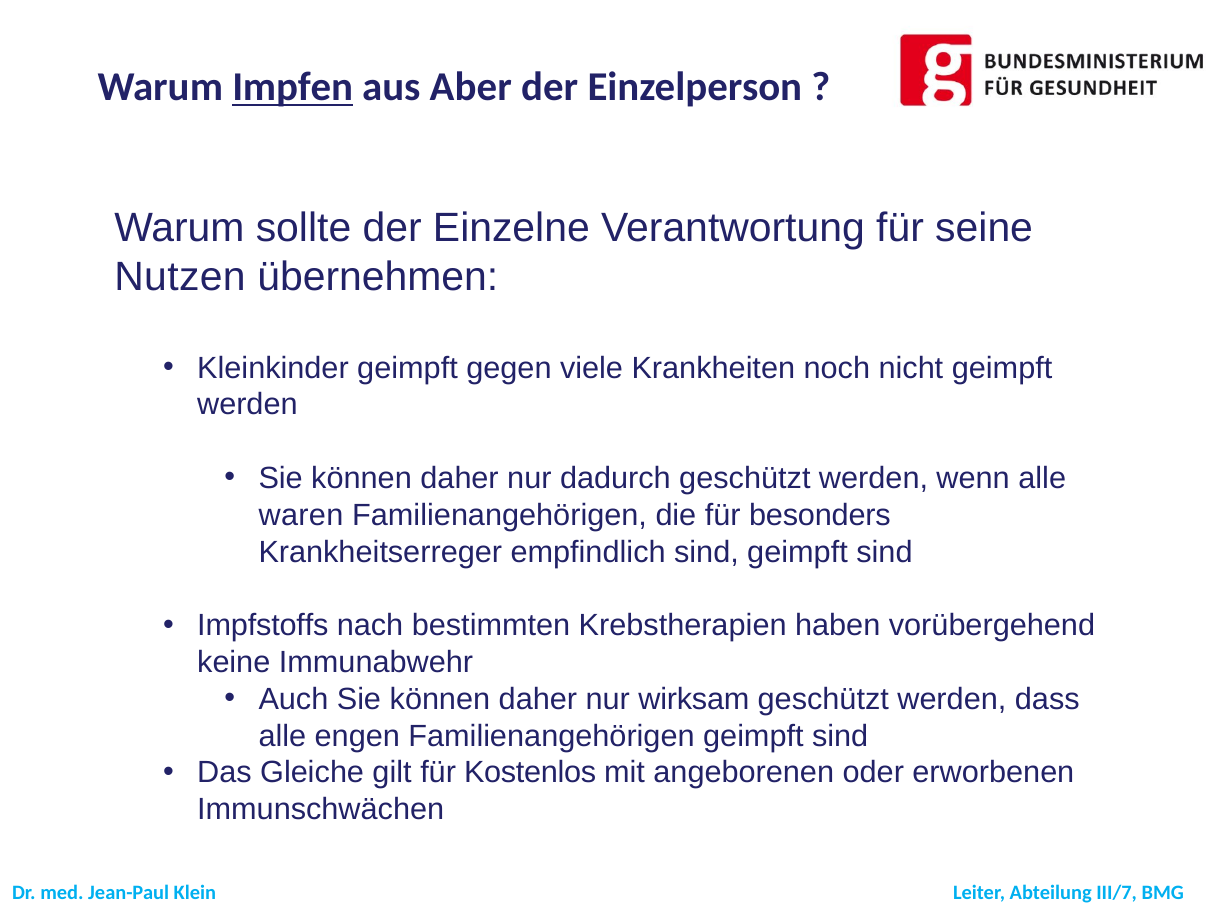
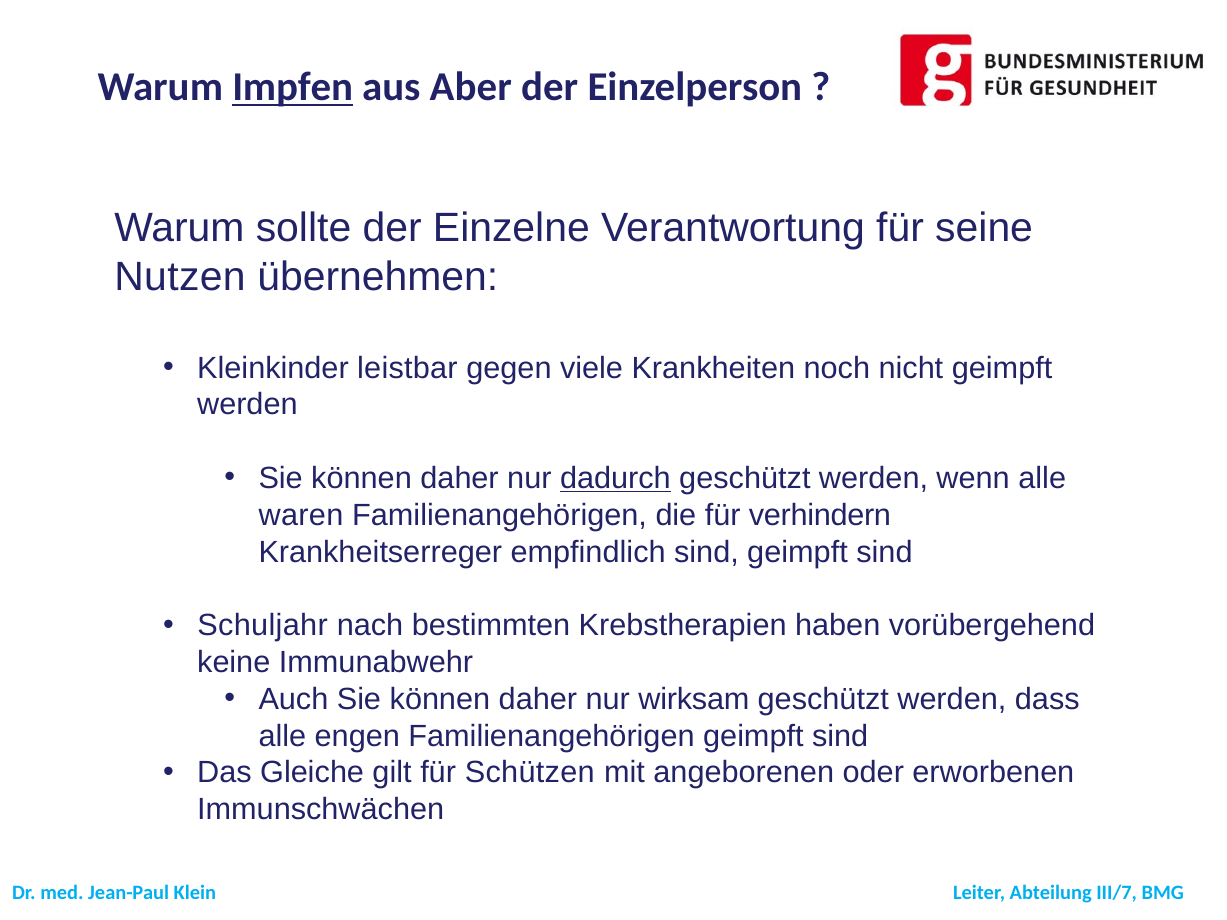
Kleinkinder geimpft: geimpft -> leistbar
dadurch underline: none -> present
besonders: besonders -> verhindern
Impfstoffs: Impfstoffs -> Schuljahr
Kostenlos: Kostenlos -> Schützen
